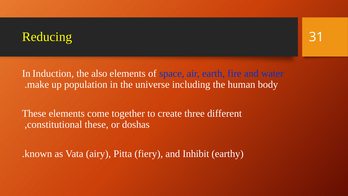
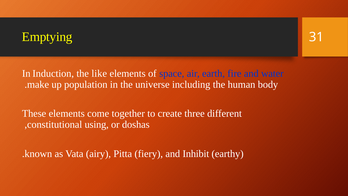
Reducing: Reducing -> Emptying
also: also -> like
constitutional these: these -> using
